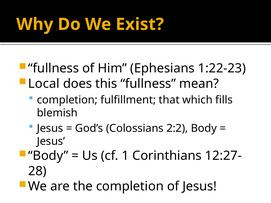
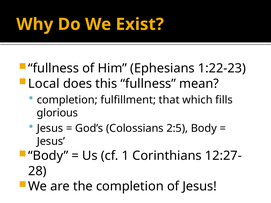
blemish: blemish -> glorious
2:2: 2:2 -> 2:5
